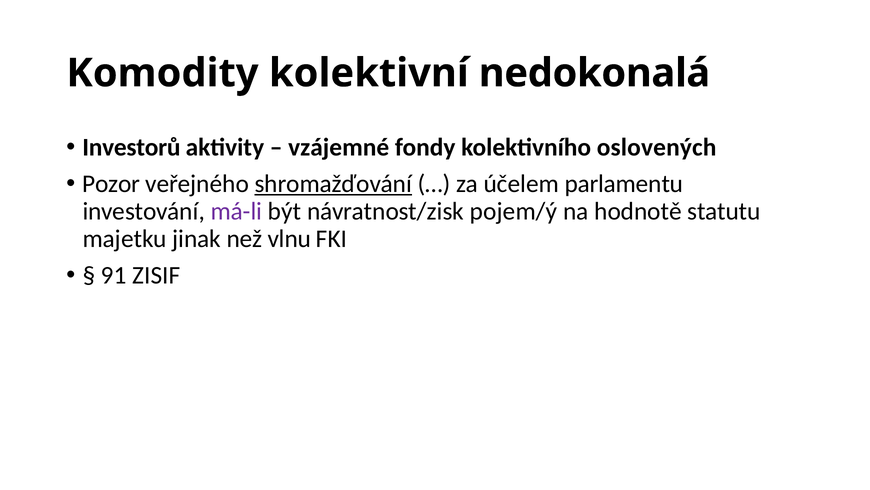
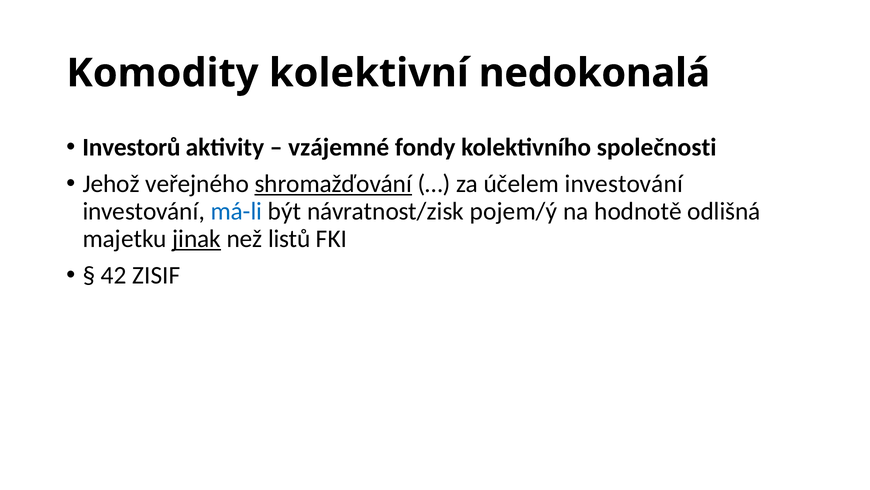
oslovených: oslovených -> společnosti
Pozor: Pozor -> Jehož
účelem parlamentu: parlamentu -> investování
má-li colour: purple -> blue
statutu: statutu -> odlišná
jinak underline: none -> present
vlnu: vlnu -> listů
91: 91 -> 42
